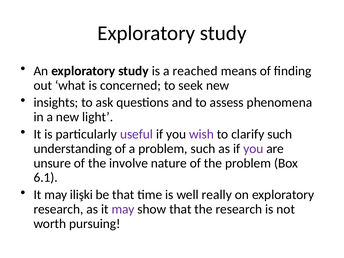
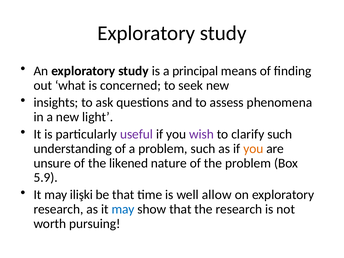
reached: reached -> principal
you at (253, 149) colour: purple -> orange
involve: involve -> likened
6.1: 6.1 -> 5.9
really: really -> allow
may at (123, 209) colour: purple -> blue
